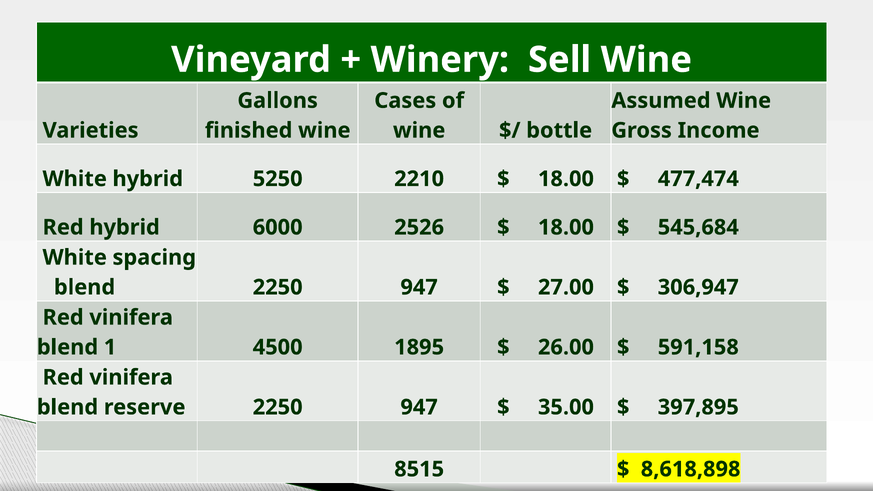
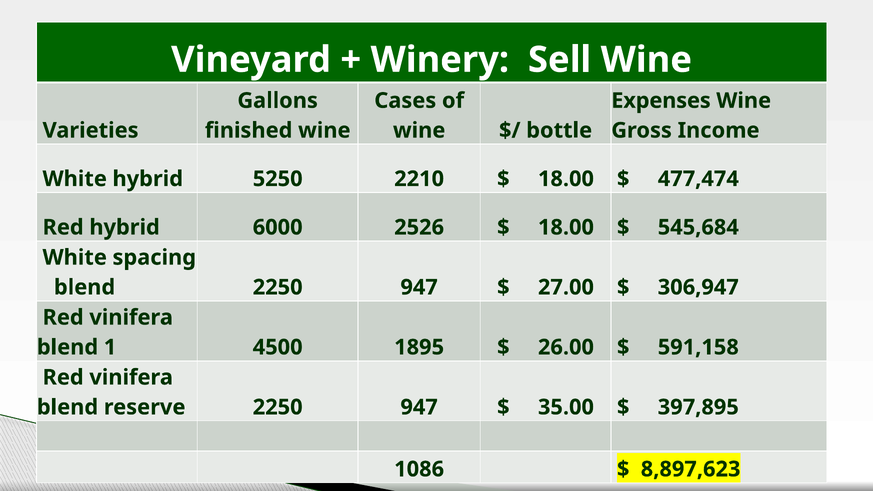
Assumed: Assumed -> Expenses
8515: 8515 -> 1086
8,618,898: 8,618,898 -> 8,897,623
